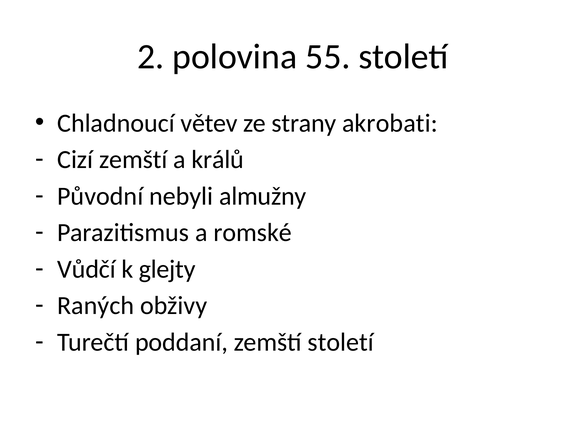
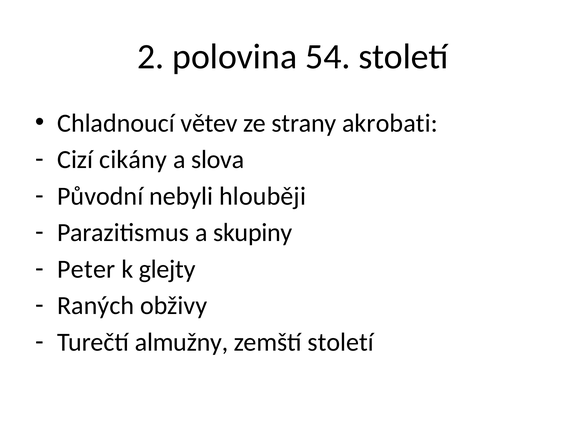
55: 55 -> 54
Cizí zemští: zemští -> cikány
králů: králů -> slova
almužny: almužny -> hlouběji
romské: romské -> skupiny
Vůdčí: Vůdčí -> Peter
poddaní: poddaní -> almužny
